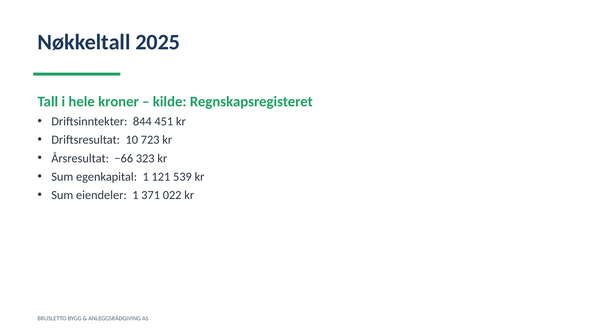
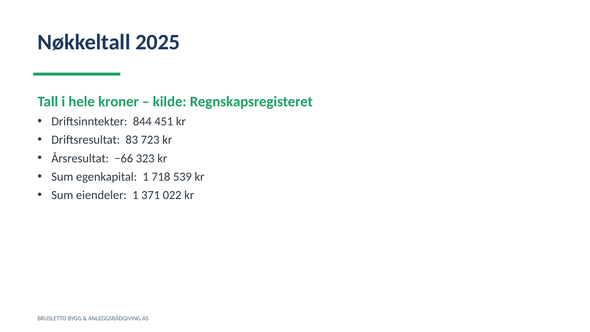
10: 10 -> 83
121: 121 -> 718
